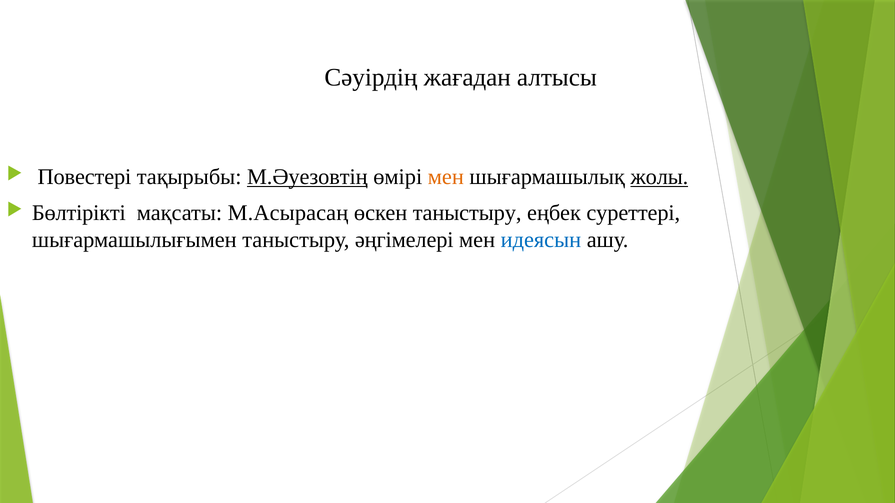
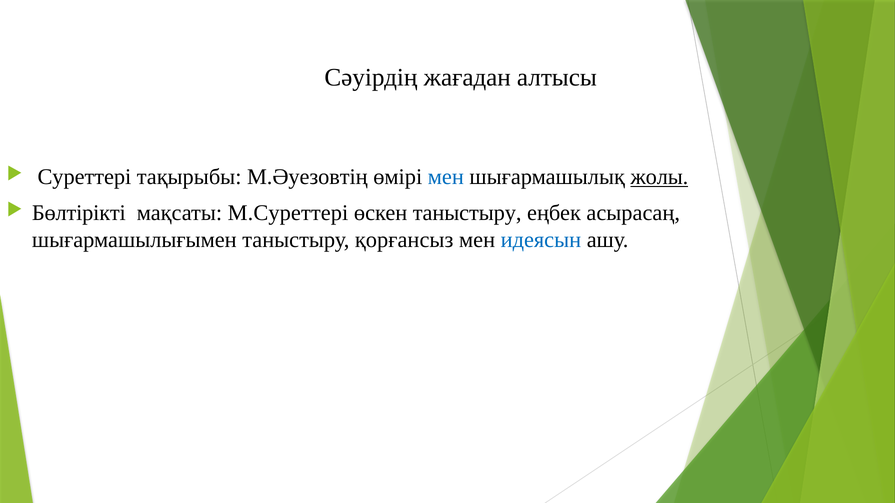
Повестері: Повестері -> Суреттері
М.Әуезовтің underline: present -> none
мен at (446, 177) colour: orange -> blue
М.Асырасаң: М.Асырасаң -> М.Суреттері
суреттері: суреттері -> асырасаң
әңгімелері: әңгімелері -> қорғансыз
